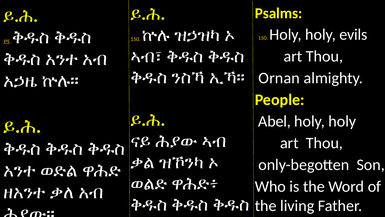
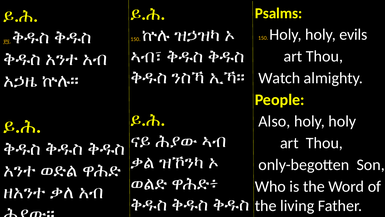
Ornan: Ornan -> Watch
Abel: Abel -> Also
